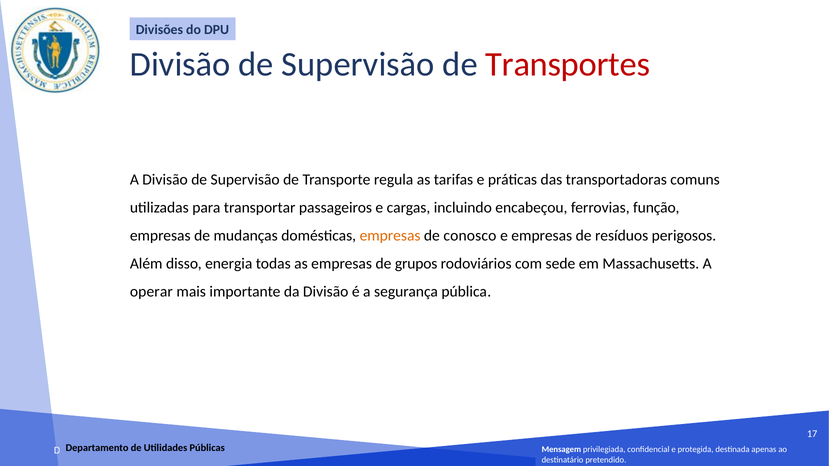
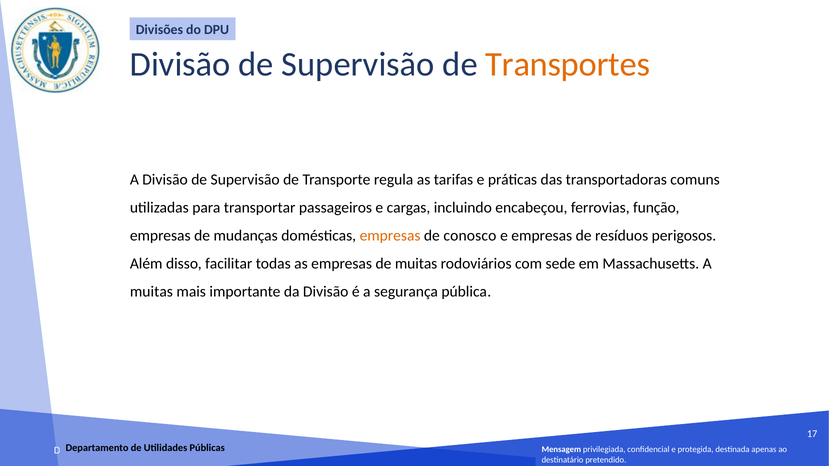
Transportes colour: red -> orange
energia: energia -> facilitar
de grupos: grupos -> muitas
operar at (151, 292): operar -> muitas
